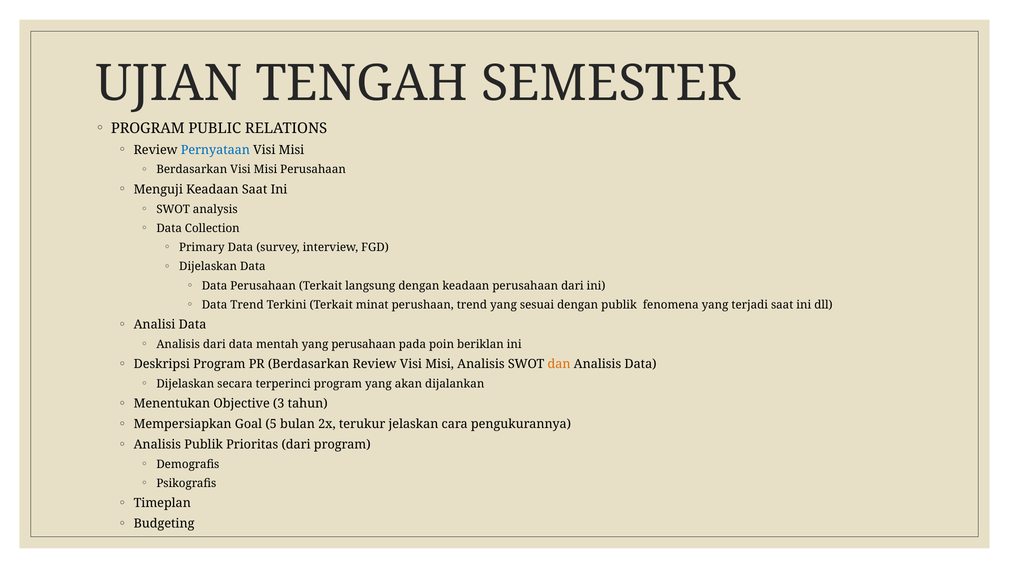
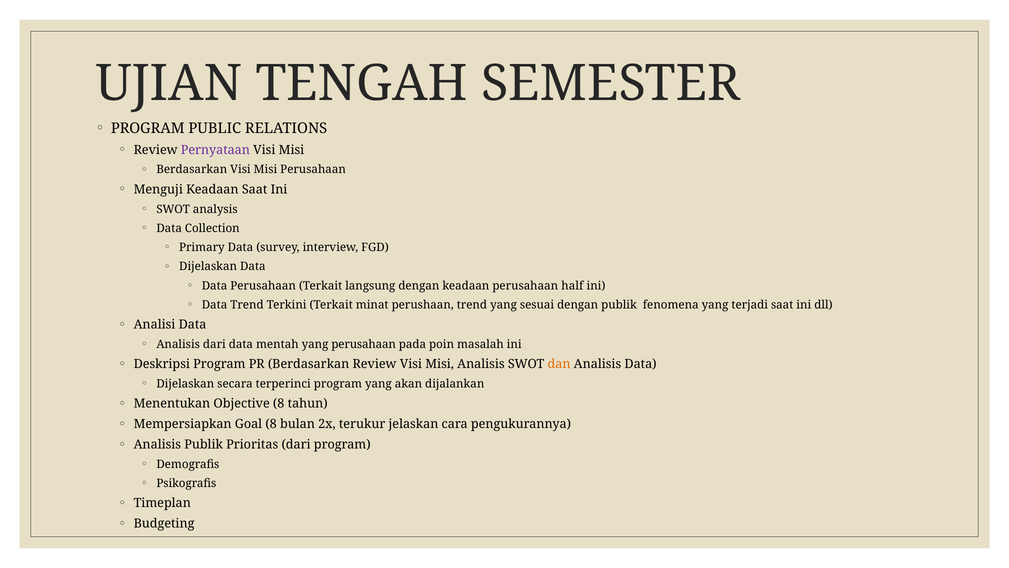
Pernyataan colour: blue -> purple
perusahaan dari: dari -> half
beriklan: beriklan -> masalah
Objective 3: 3 -> 8
Goal 5: 5 -> 8
